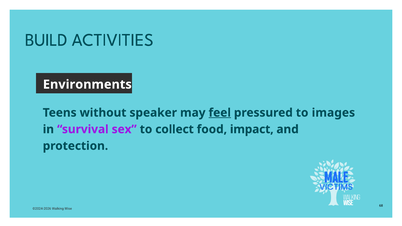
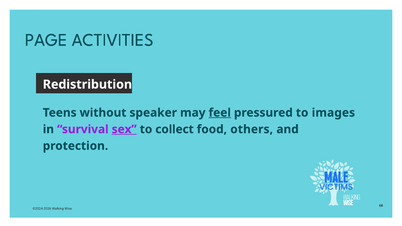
BUILD: BUILD -> PAGE
Environments: Environments -> Redistribution
sex underline: none -> present
impact: impact -> others
